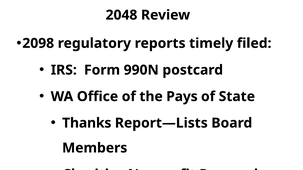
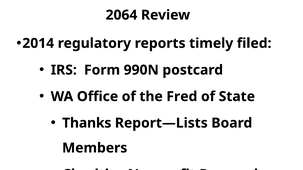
2048: 2048 -> 2064
2098: 2098 -> 2014
Pays: Pays -> Fred
